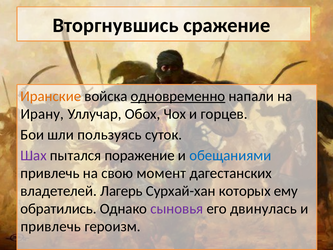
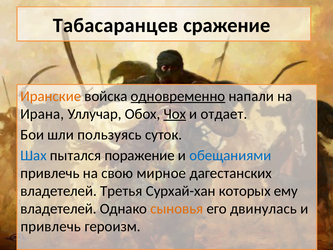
Вторгнувшись: Вторгнувшись -> Табасаранцев
Ирану: Ирану -> Ирана
Чох underline: none -> present
горцев: горцев -> отдает
Шах colour: purple -> blue
момент: момент -> мирное
Лагерь: Лагерь -> Третья
обратились at (58, 209): обратились -> владетелей
сыновья colour: purple -> orange
